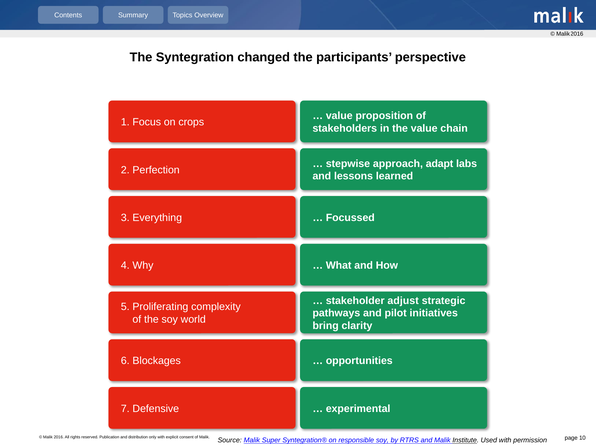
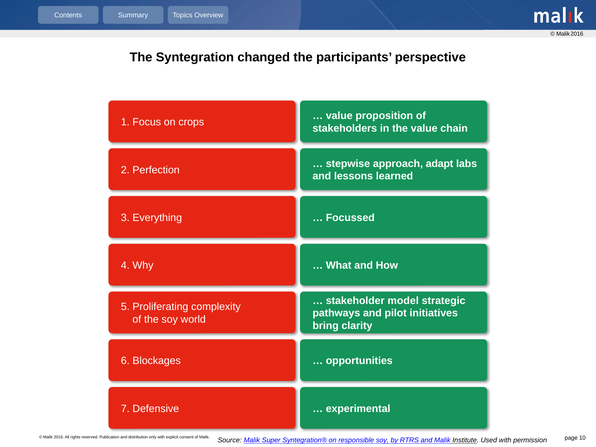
adjust: adjust -> model
